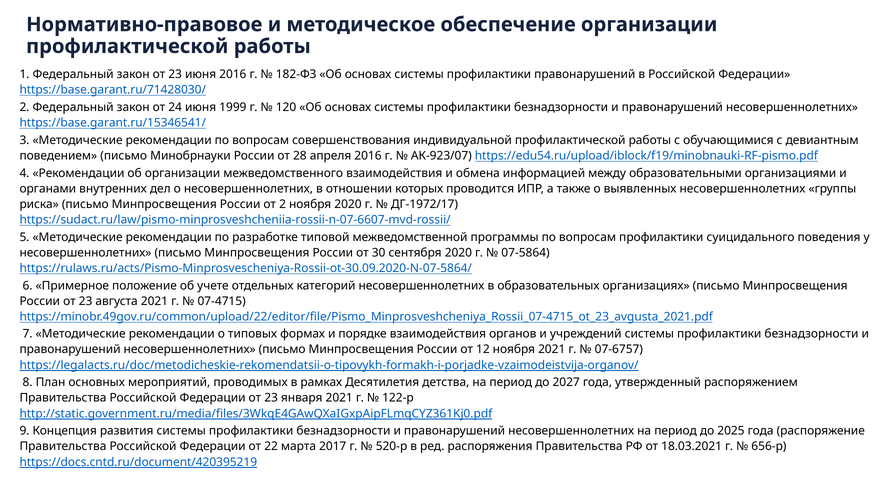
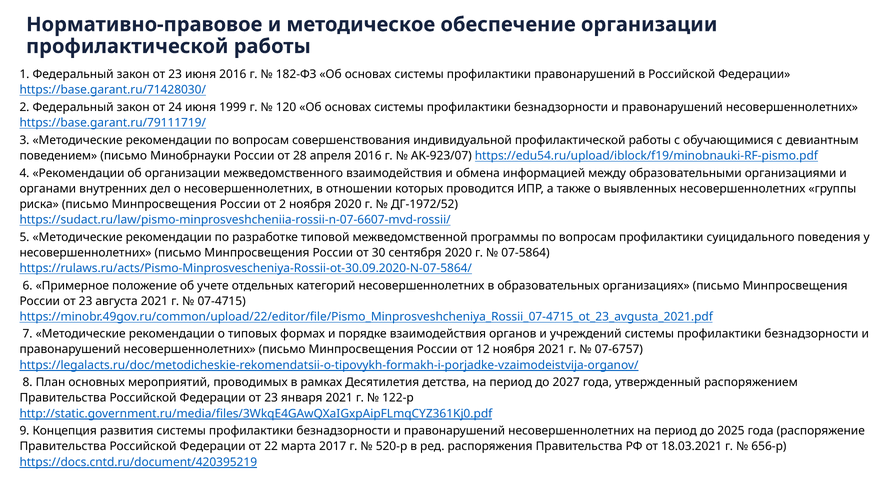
https://base.garant.ru/15346541/: https://base.garant.ru/15346541/ -> https://base.garant.ru/79111719/
ДГ-1972/17: ДГ-1972/17 -> ДГ-1972/52
